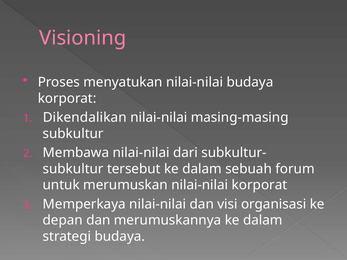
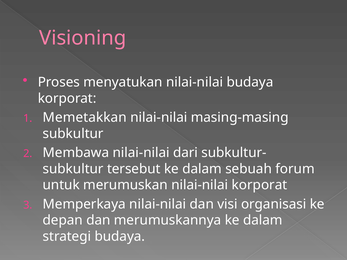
Dikendalikan: Dikendalikan -> Memetakkan
